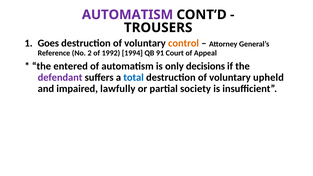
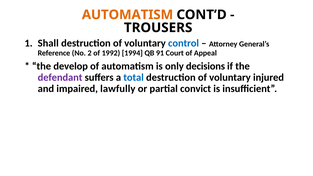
AUTOMATISM at (128, 15) colour: purple -> orange
Goes: Goes -> Shall
control colour: orange -> blue
entered: entered -> develop
upheld: upheld -> injured
society: society -> convict
